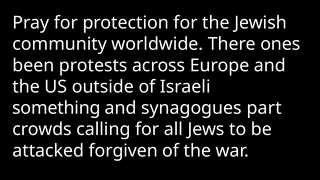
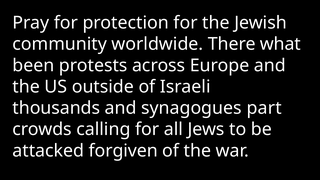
ones: ones -> what
something: something -> thousands
